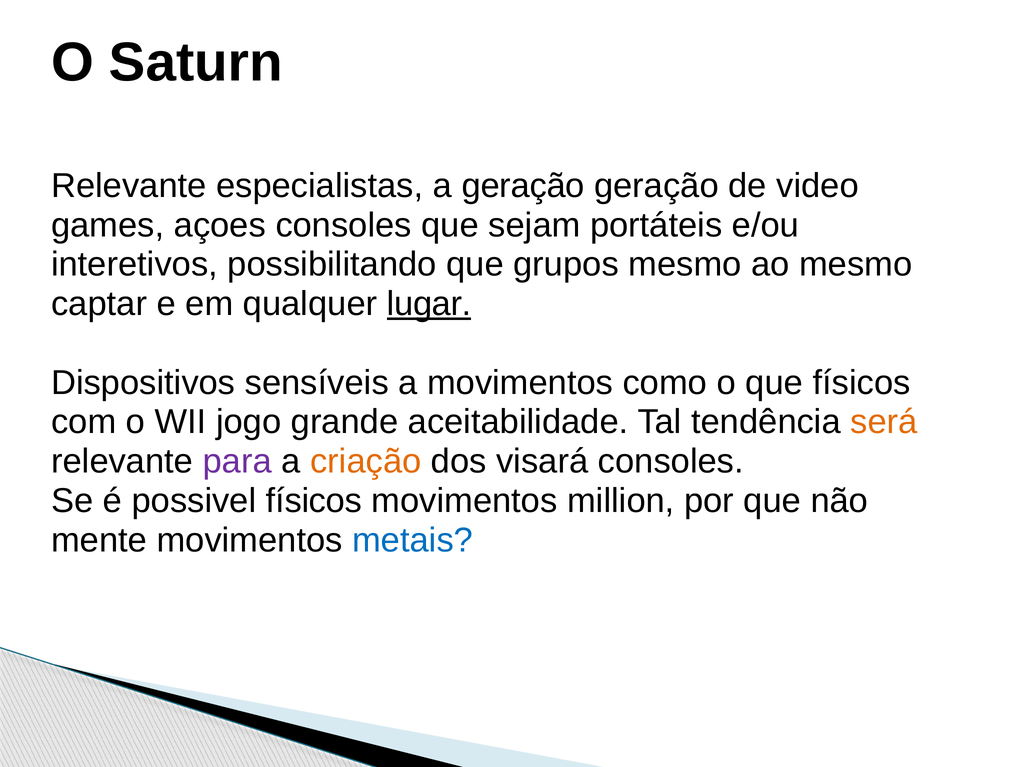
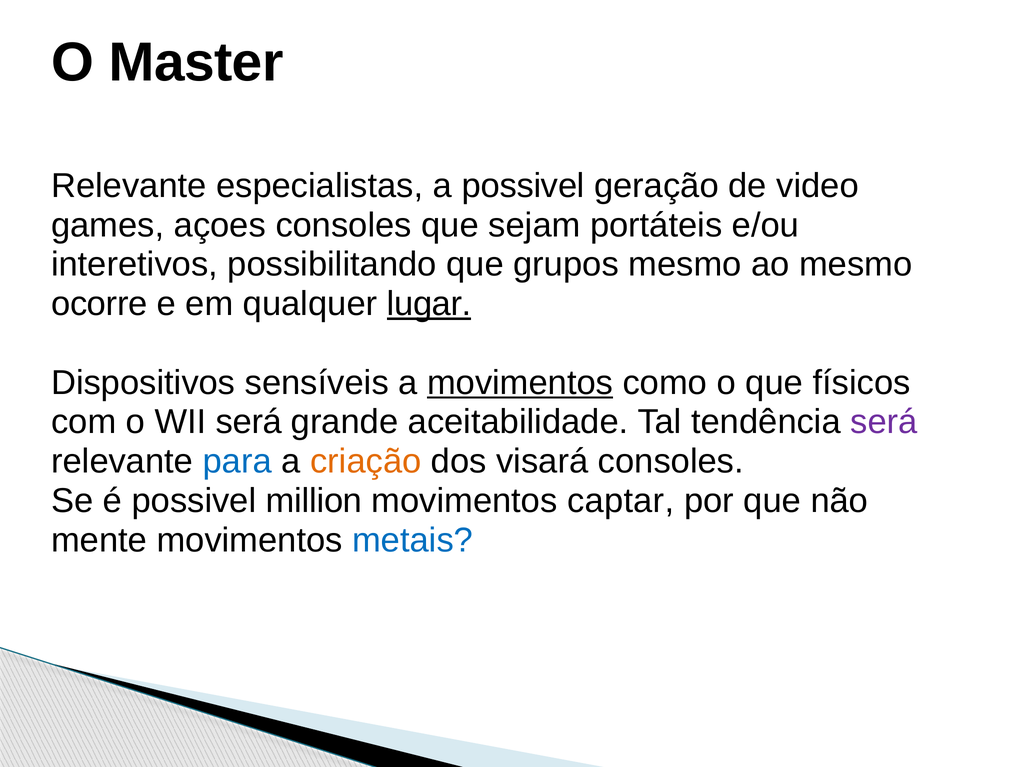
Saturn: Saturn -> Master
a geração: geração -> possivel
captar: captar -> ocorre
movimentos at (520, 383) underline: none -> present
WII jogo: jogo -> será
será at (884, 422) colour: orange -> purple
para colour: purple -> blue
possivel físicos: físicos -> million
million: million -> captar
